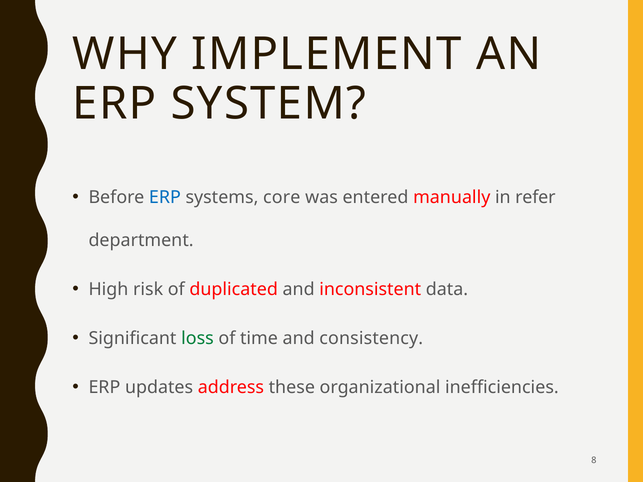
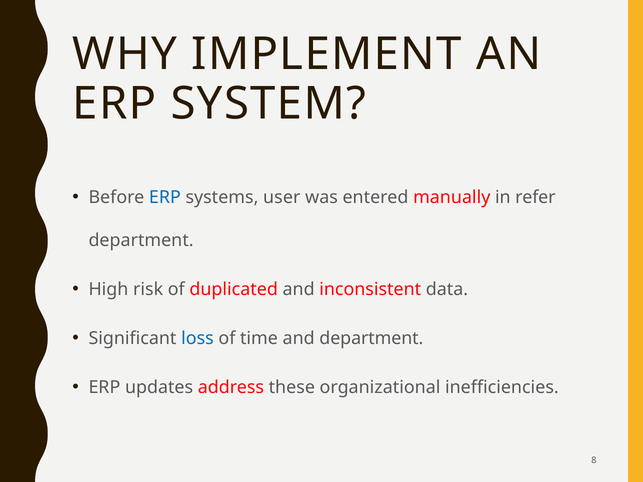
core: core -> user
loss colour: green -> blue
and consistency: consistency -> department
